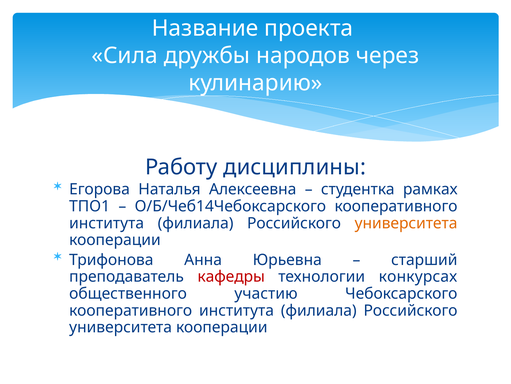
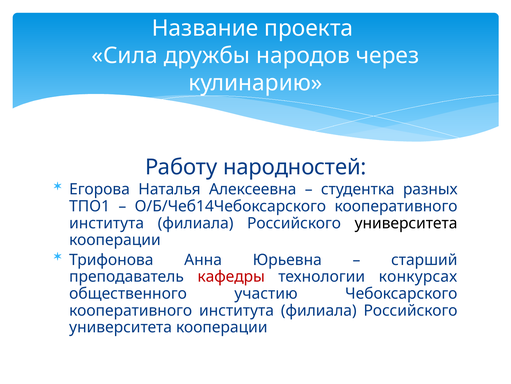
дисциплины: дисциплины -> народностей
рамках: рамках -> разных
университета at (406, 223) colour: orange -> black
